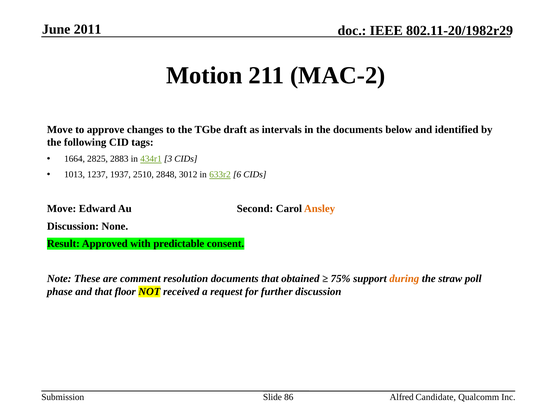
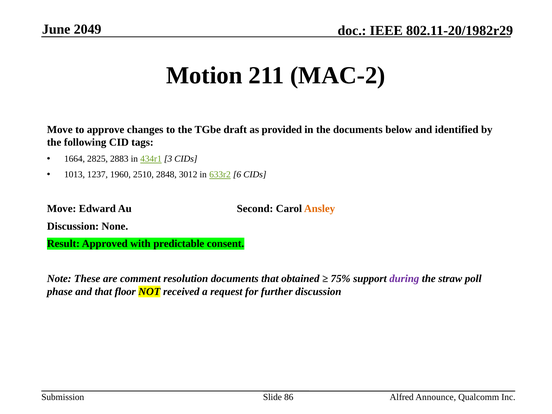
2011: 2011 -> 2049
intervals: intervals -> provided
1937: 1937 -> 1960
during colour: orange -> purple
Candidate: Candidate -> Announce
